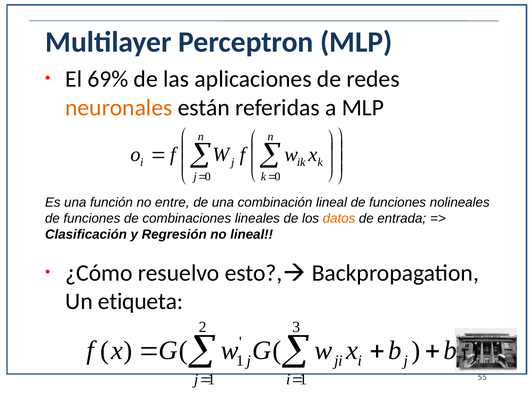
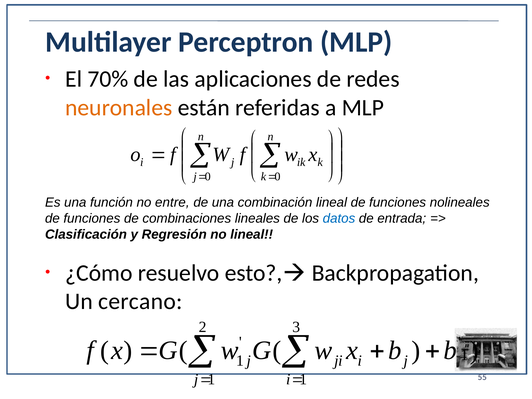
69%: 69% -> 70%
datos colour: orange -> blue
etiqueta: etiqueta -> cercano
